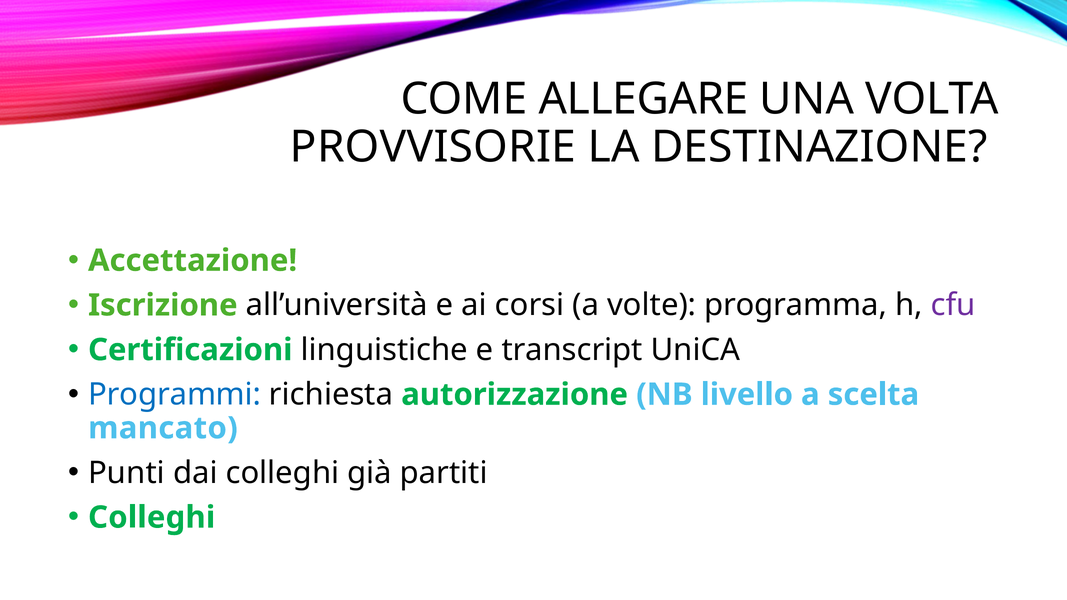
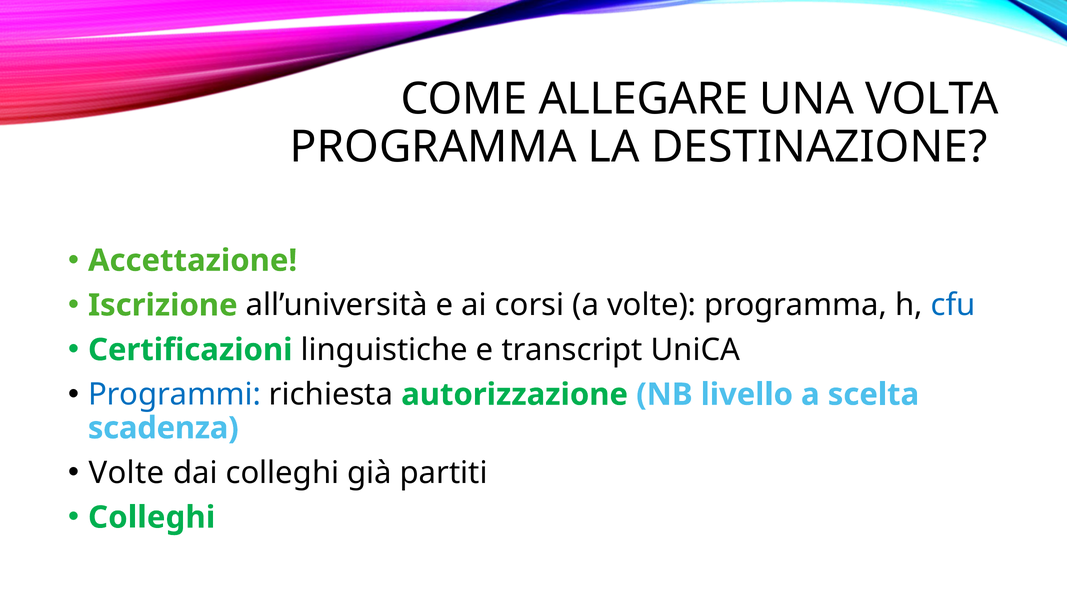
PROVVISORIE at (433, 147): PROVVISORIE -> PROGRAMMA
cfu colour: purple -> blue
mancato: mancato -> scadenza
Punti at (126, 473): Punti -> Volte
